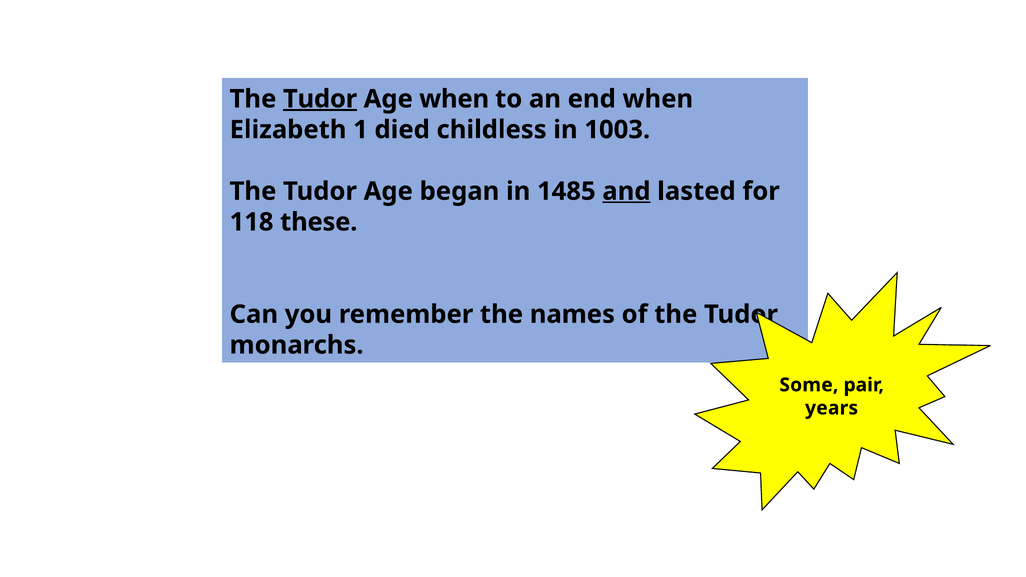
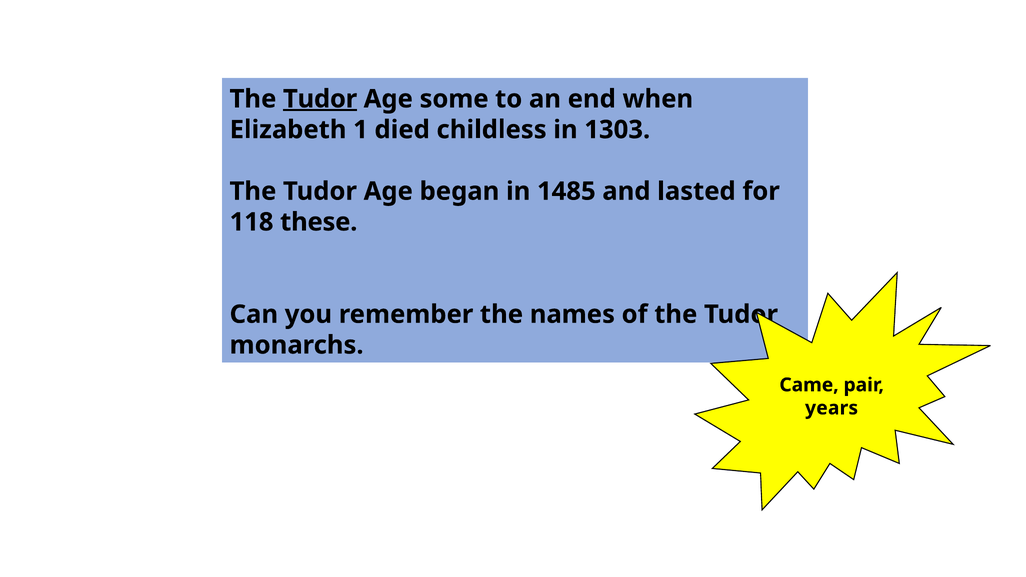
Age when: when -> some
1003: 1003 -> 1303
and underline: present -> none
Some: Some -> Came
